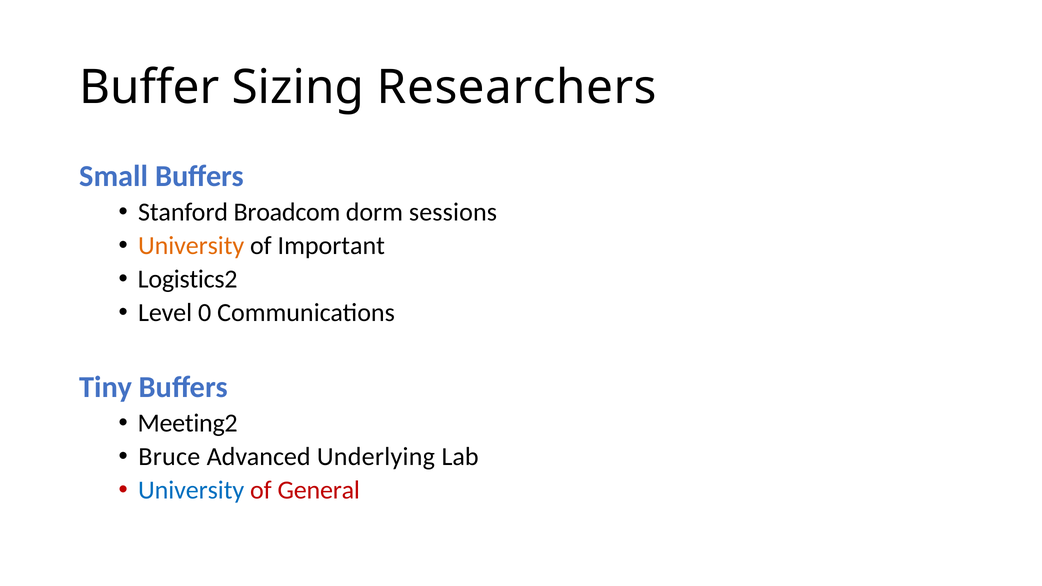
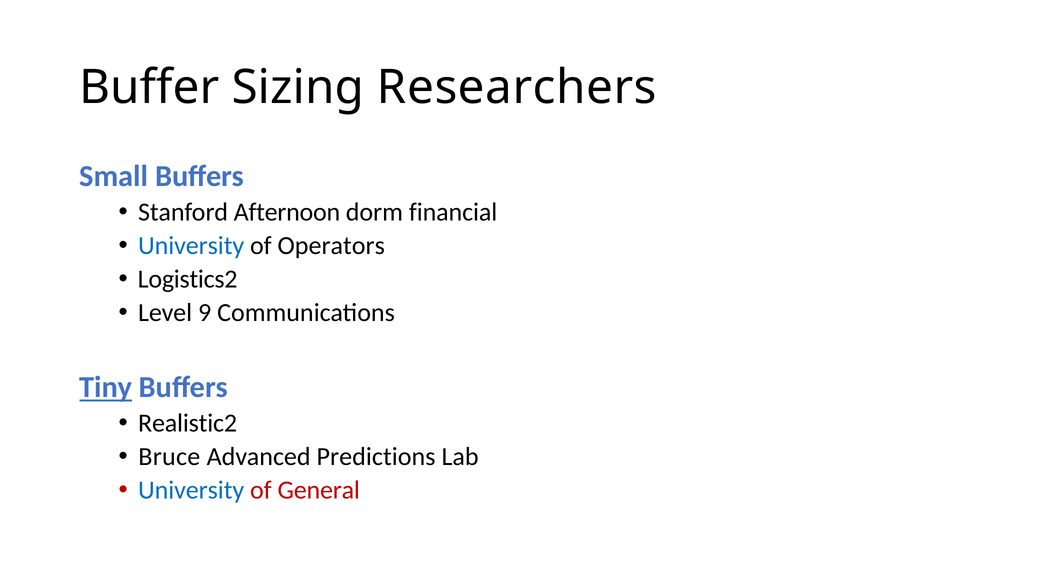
Broadcom: Broadcom -> Afternoon
sessions: sessions -> financial
University at (191, 246) colour: orange -> blue
Important: Important -> Operators
0: 0 -> 9
Tiny underline: none -> present
Meeting2: Meeting2 -> Realistic2
Underlying: Underlying -> Predictions
